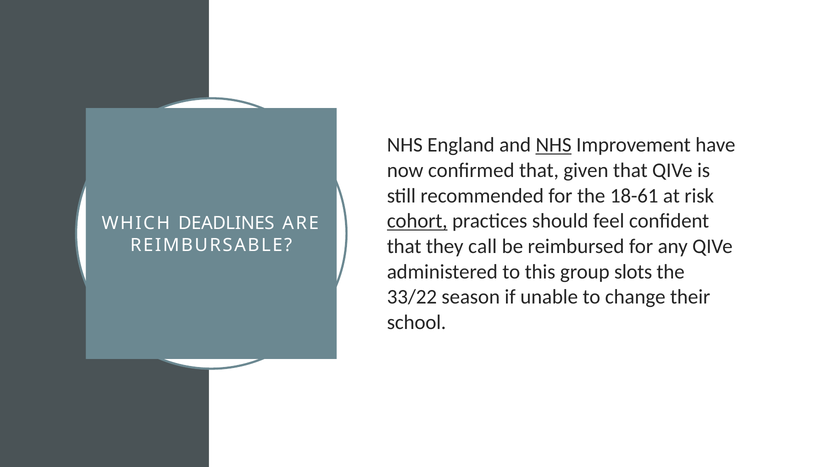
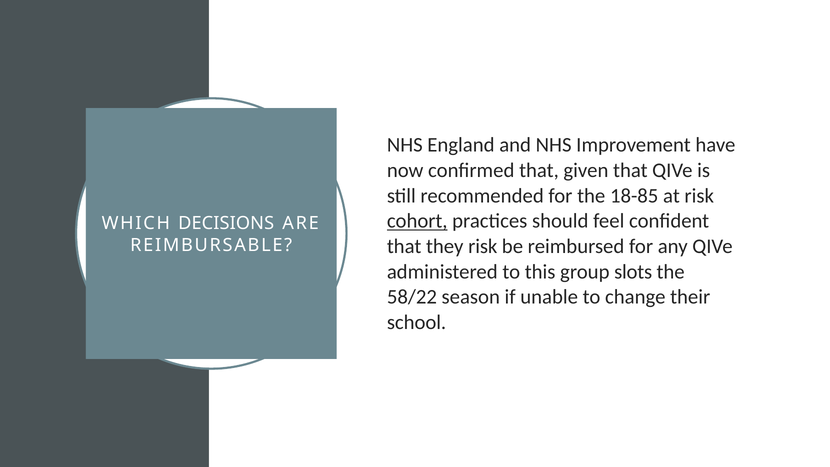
NHS at (554, 145) underline: present -> none
18-61: 18-61 -> 18-85
DEADLINES: DEADLINES -> DECISIONS
they call: call -> risk
33/22: 33/22 -> 58/22
